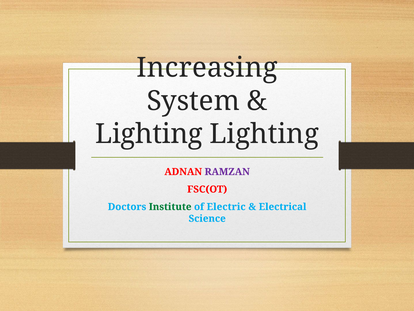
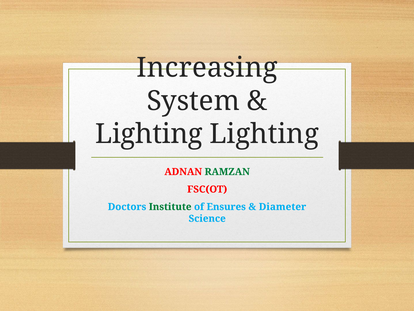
RAMZAN colour: purple -> green
Electric: Electric -> Ensures
Electrical: Electrical -> Diameter
